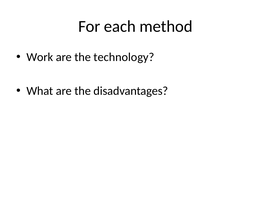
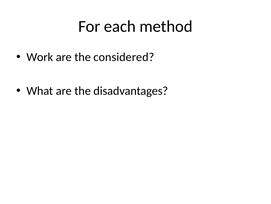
technology: technology -> considered
